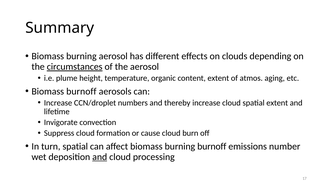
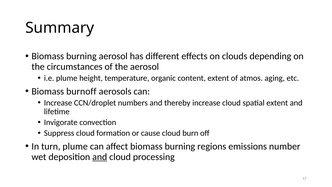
circumstances underline: present -> none
turn spatial: spatial -> plume
burning burnoff: burnoff -> regions
